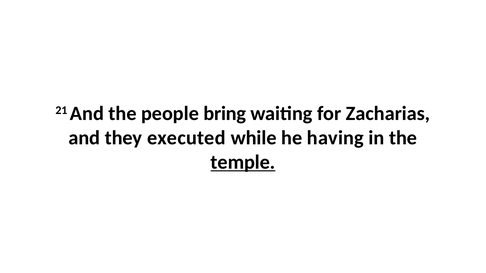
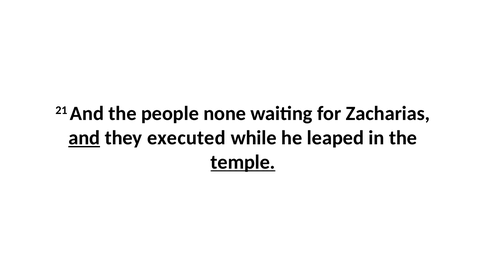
bring: bring -> none
and at (84, 138) underline: none -> present
having: having -> leaped
